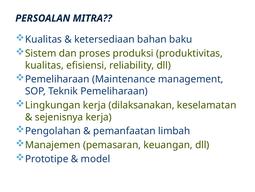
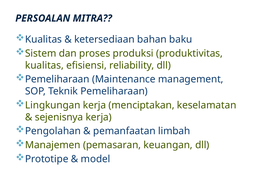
dilaksanakan: dilaksanakan -> menciptakan
